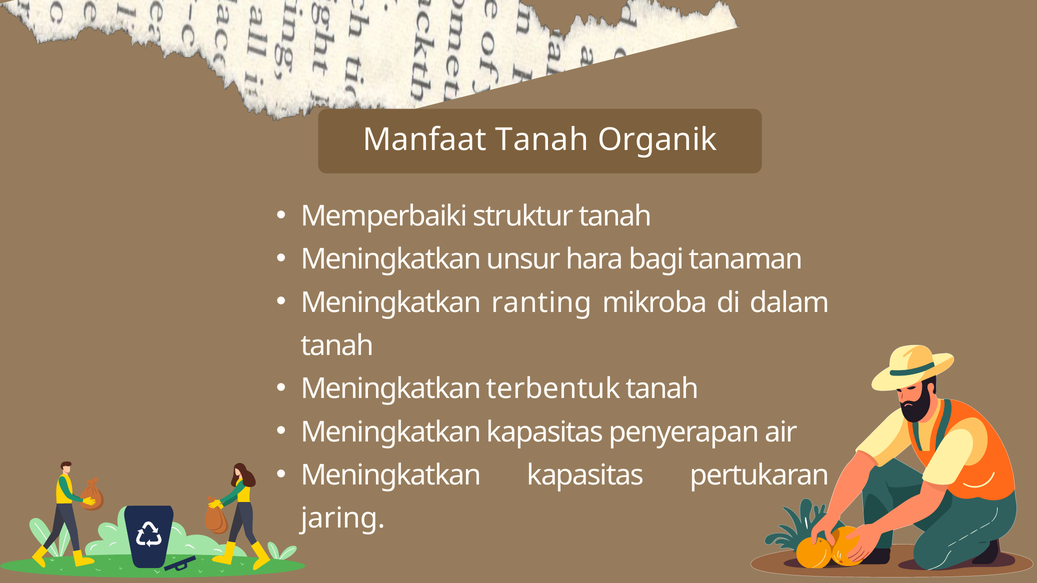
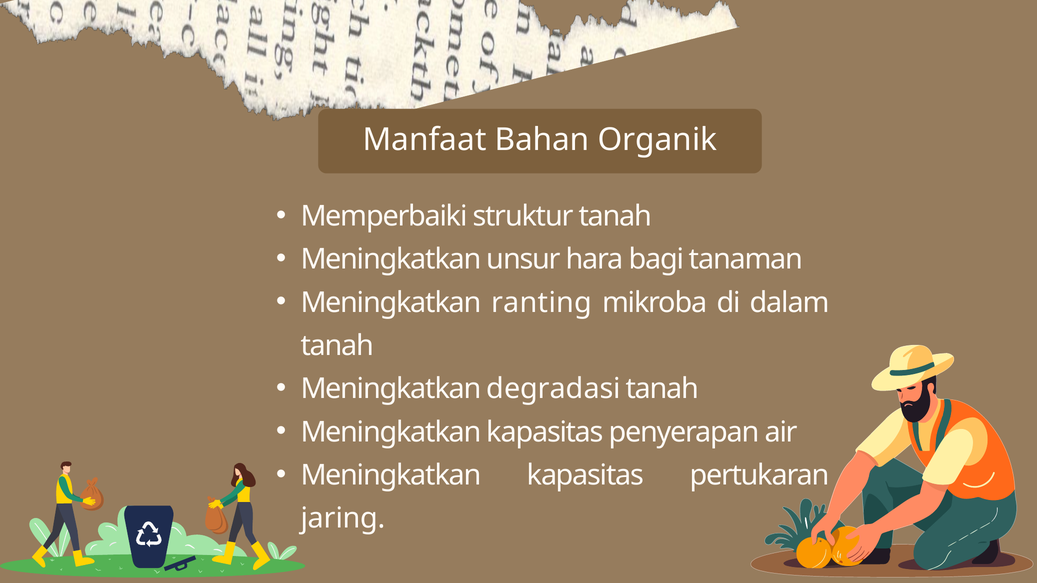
Manfaat Tanah: Tanah -> Bahan
terbentuk: terbentuk -> degradasi
